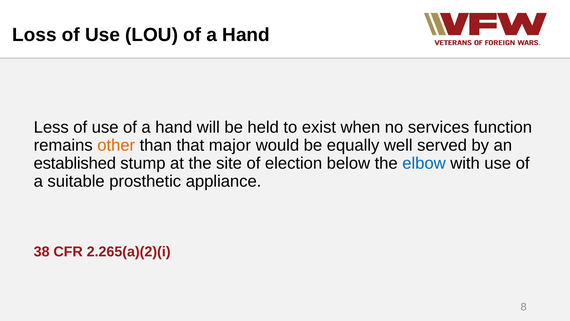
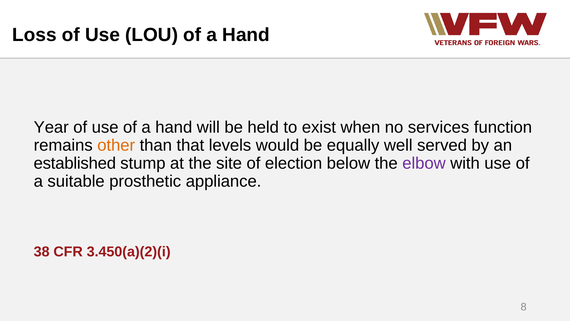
Less: Less -> Year
major: major -> levels
elbow colour: blue -> purple
2.265(a)(2)(i: 2.265(a)(2)(i -> 3.450(a)(2)(i
